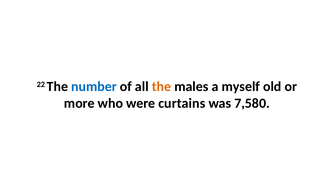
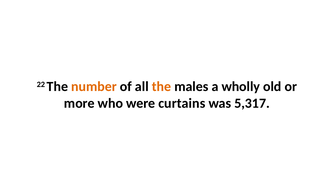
number colour: blue -> orange
myself: myself -> wholly
7,580: 7,580 -> 5,317
